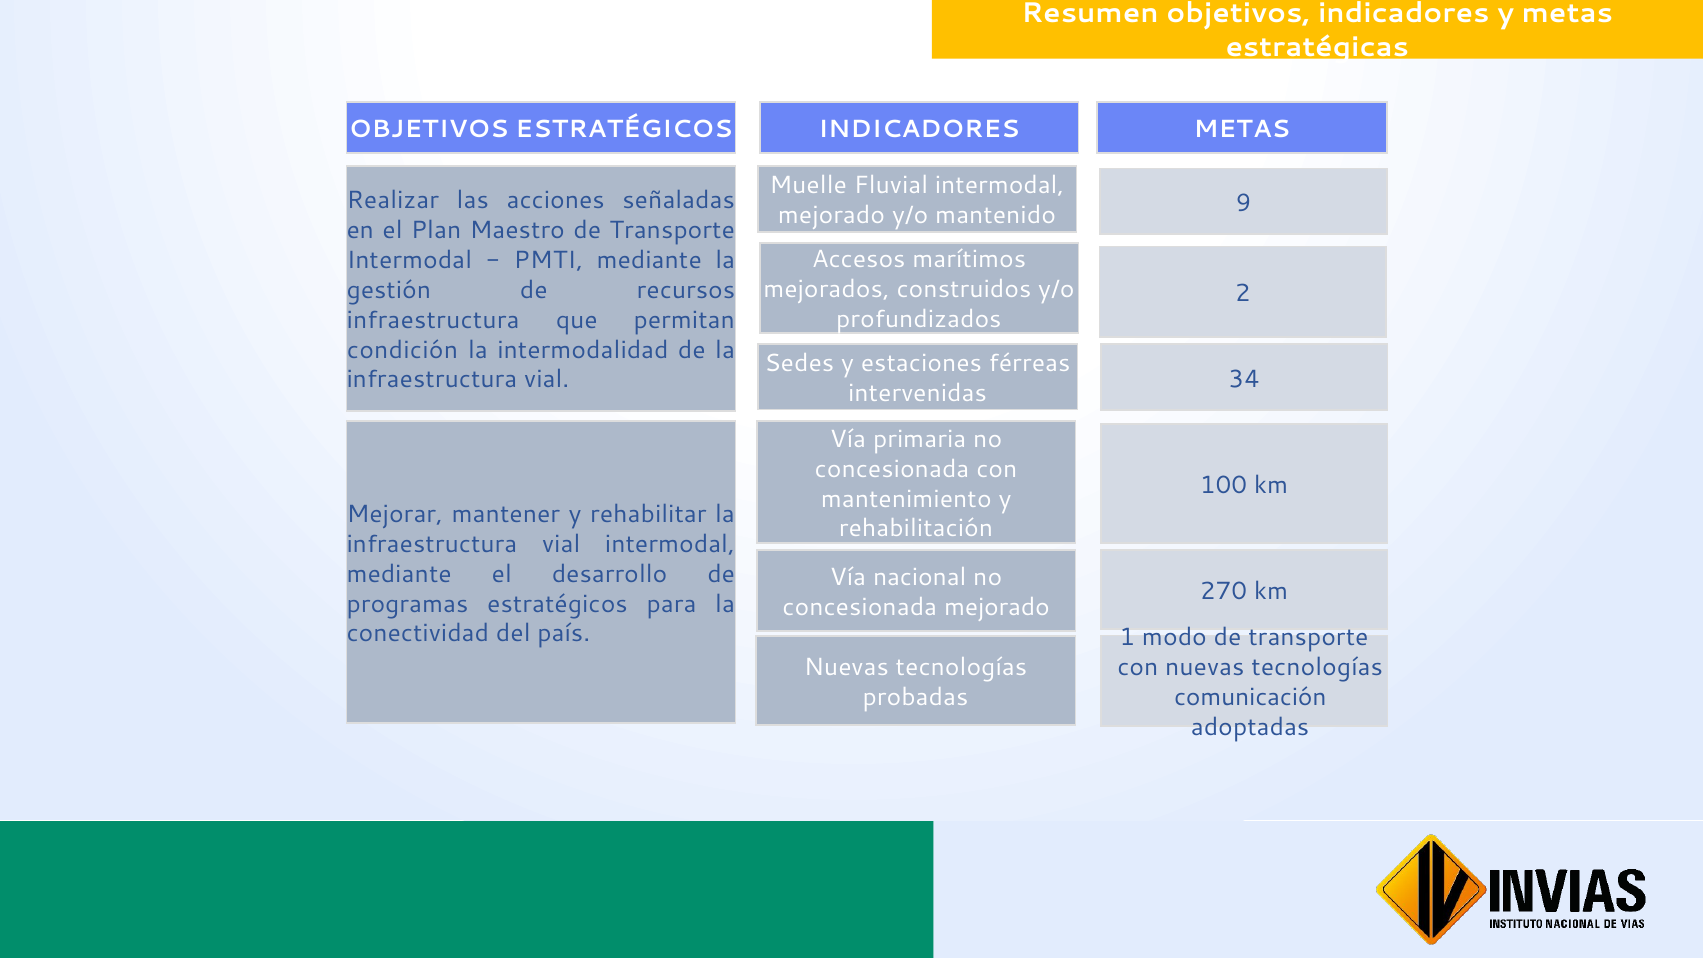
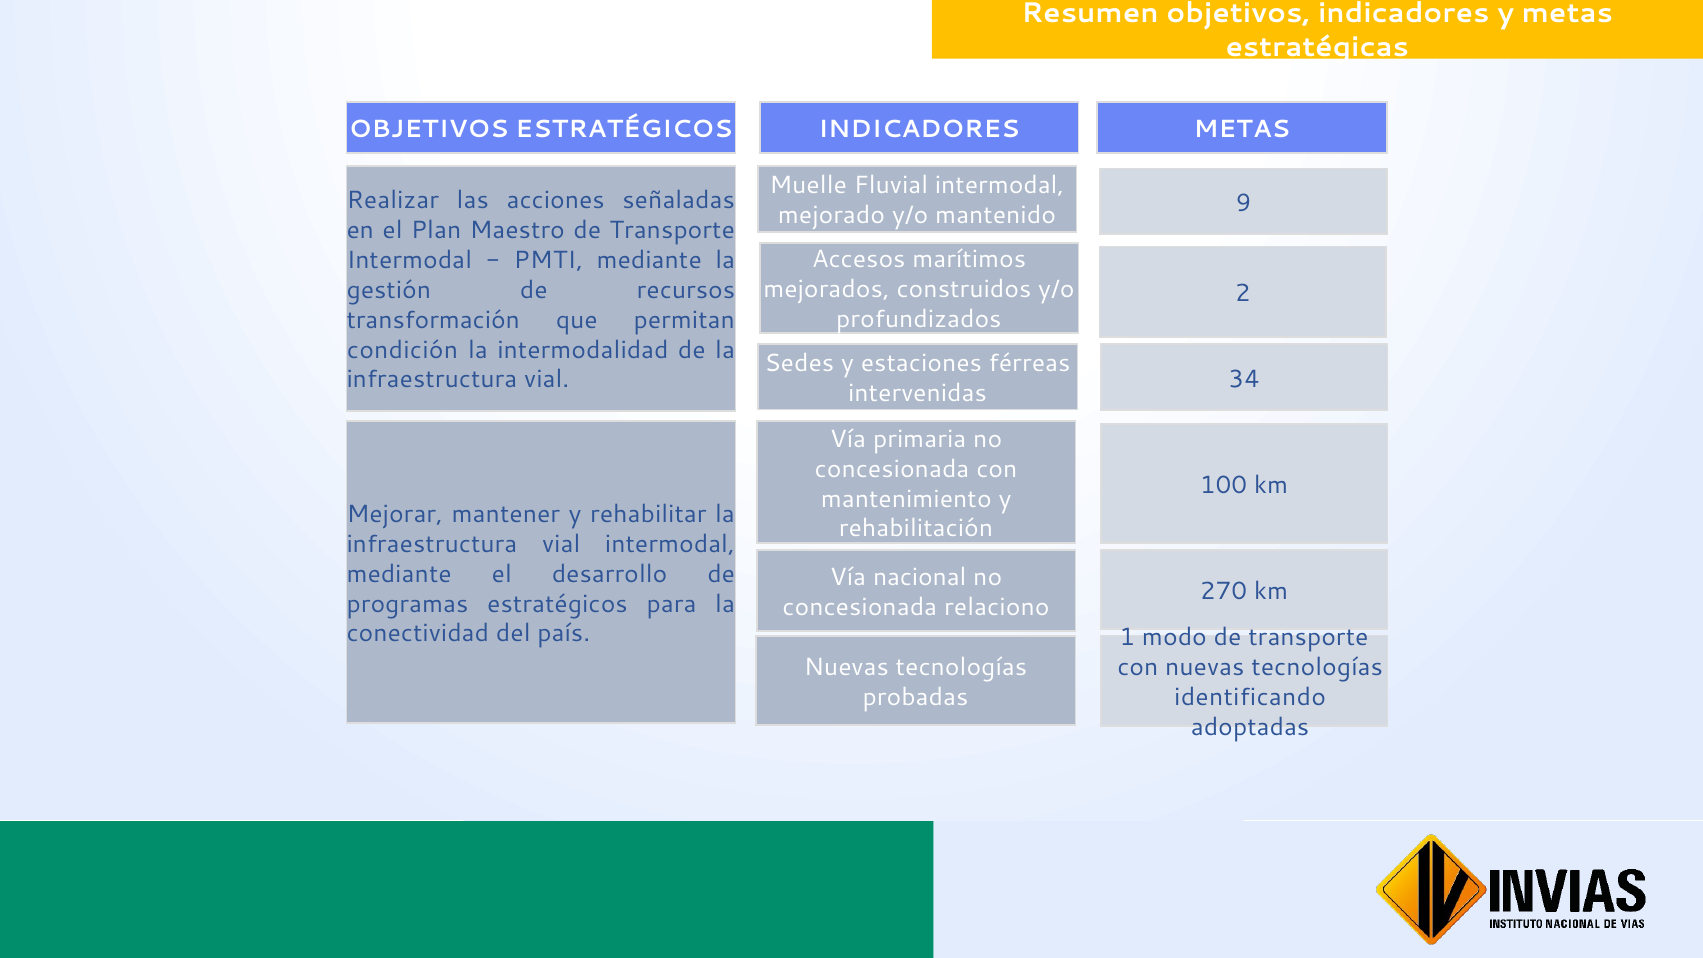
infraestructura at (433, 320): infraestructura -> transformación
concesionada mejorado: mejorado -> relaciono
comunicación: comunicación -> identificando
